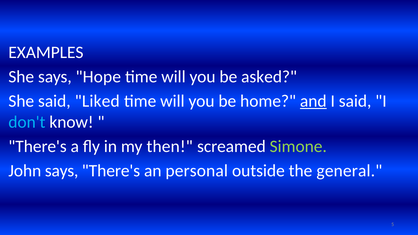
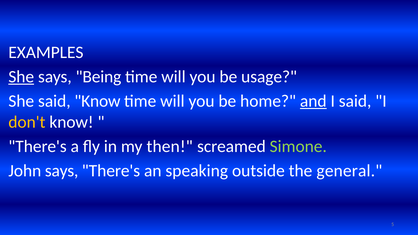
She at (21, 77) underline: none -> present
Hope: Hope -> Being
asked: asked -> usage
said Liked: Liked -> Know
don't colour: light blue -> yellow
personal: personal -> speaking
